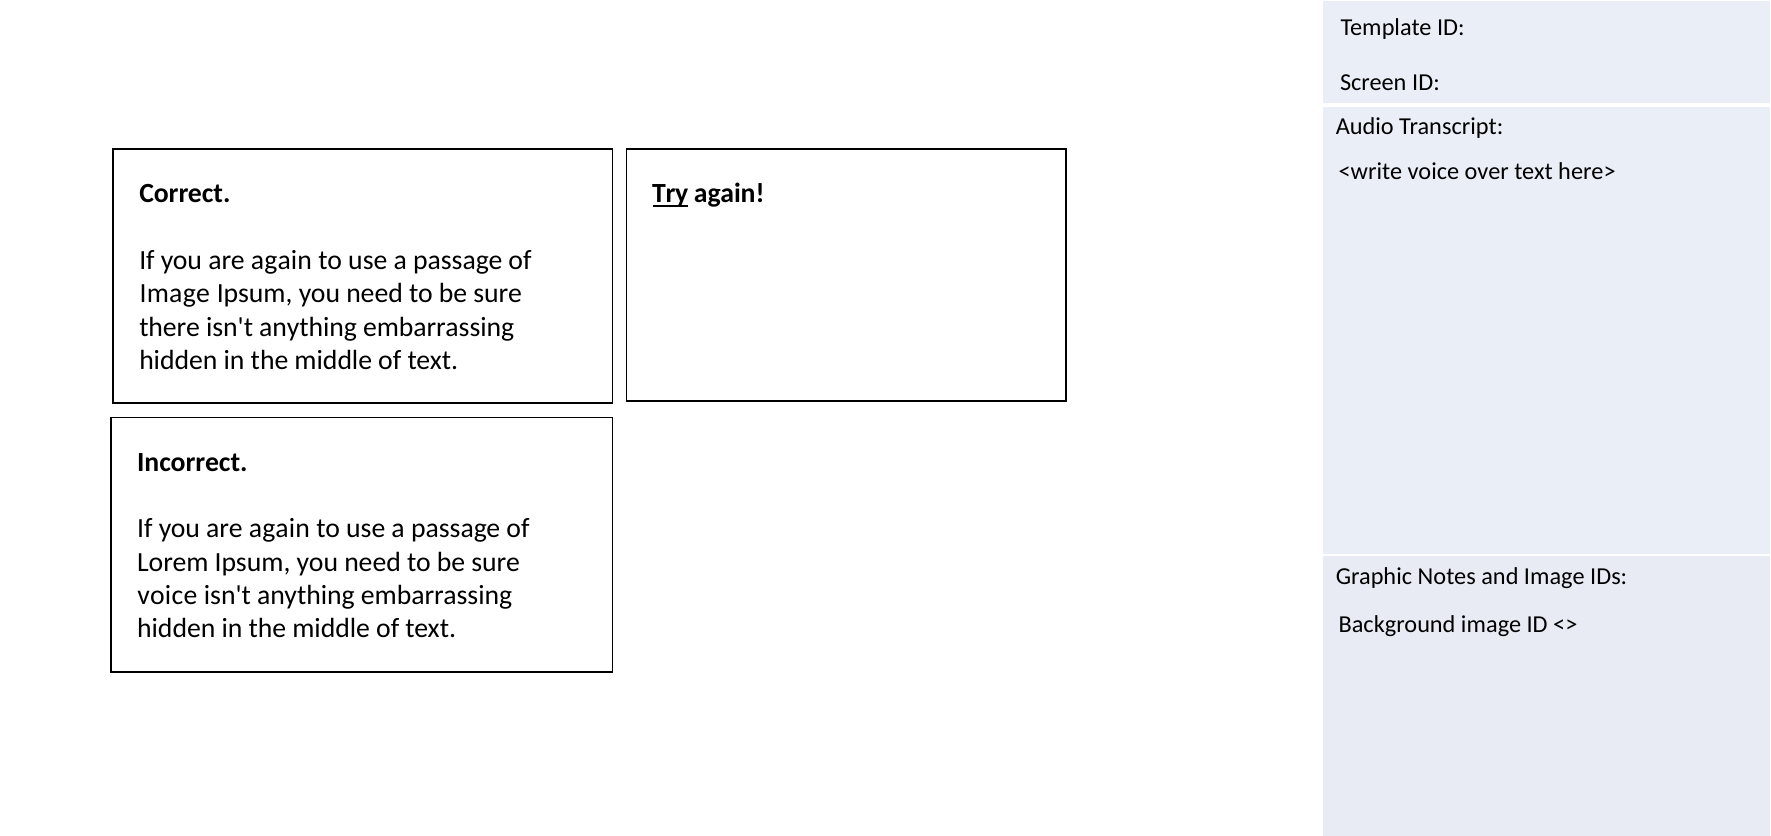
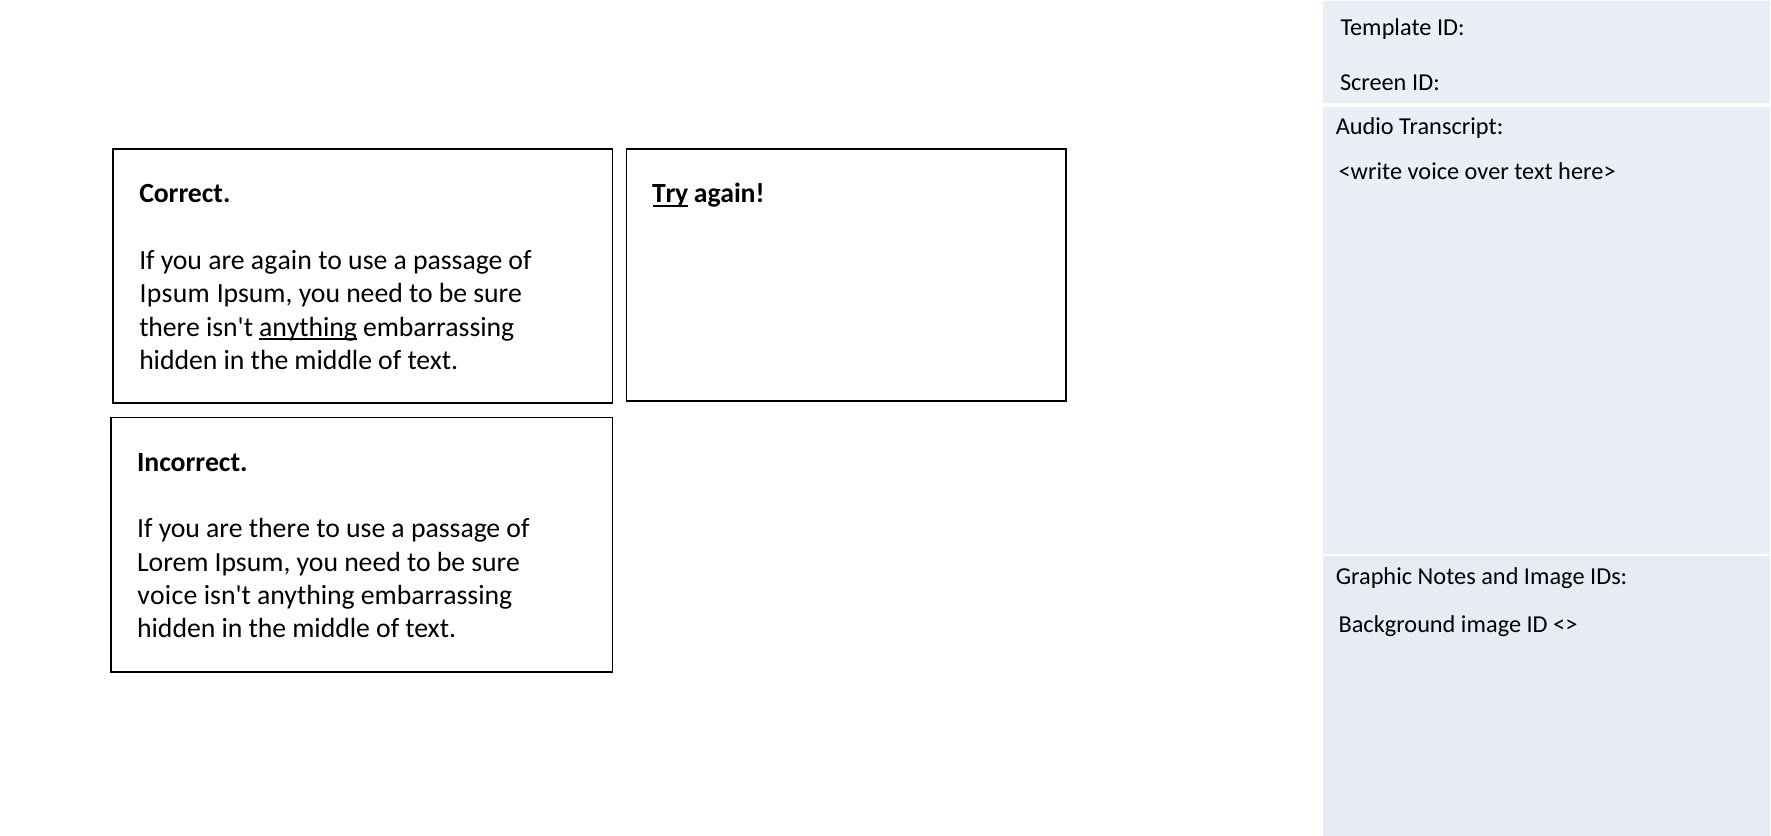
Image at (175, 294): Image -> Ipsum
anything at (308, 327) underline: none -> present
again at (279, 529): again -> there
